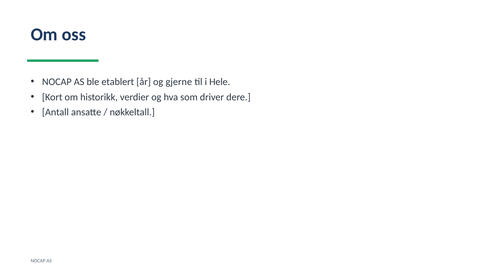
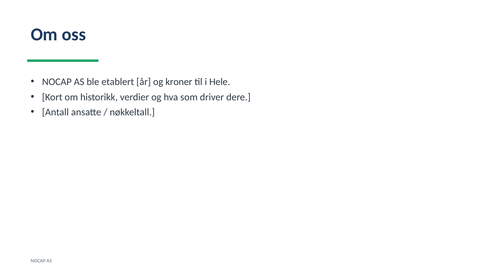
gjerne: gjerne -> kroner
